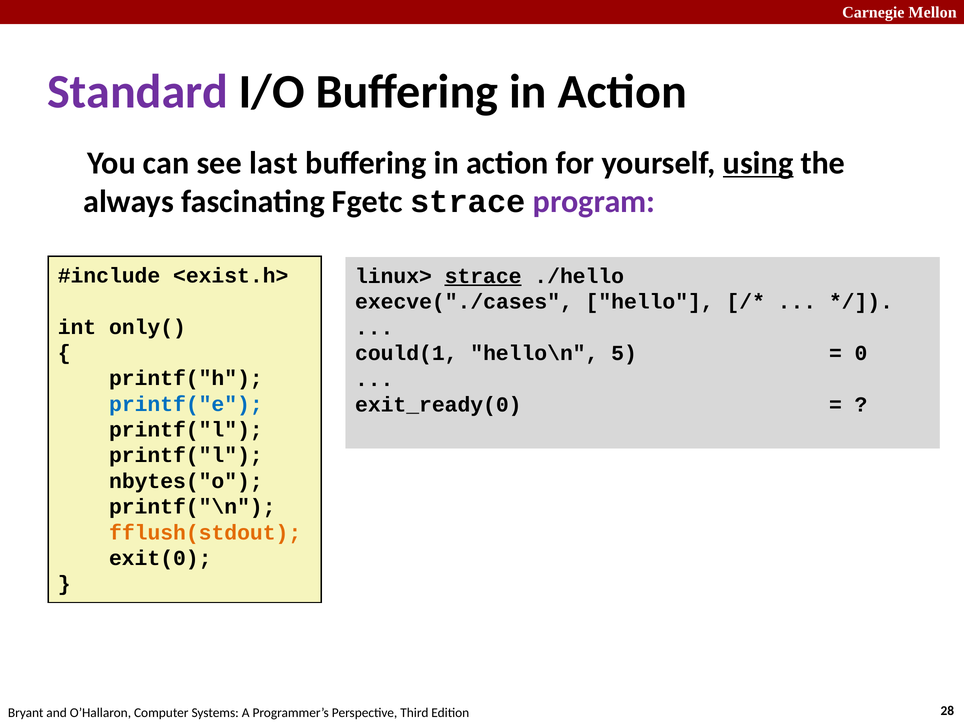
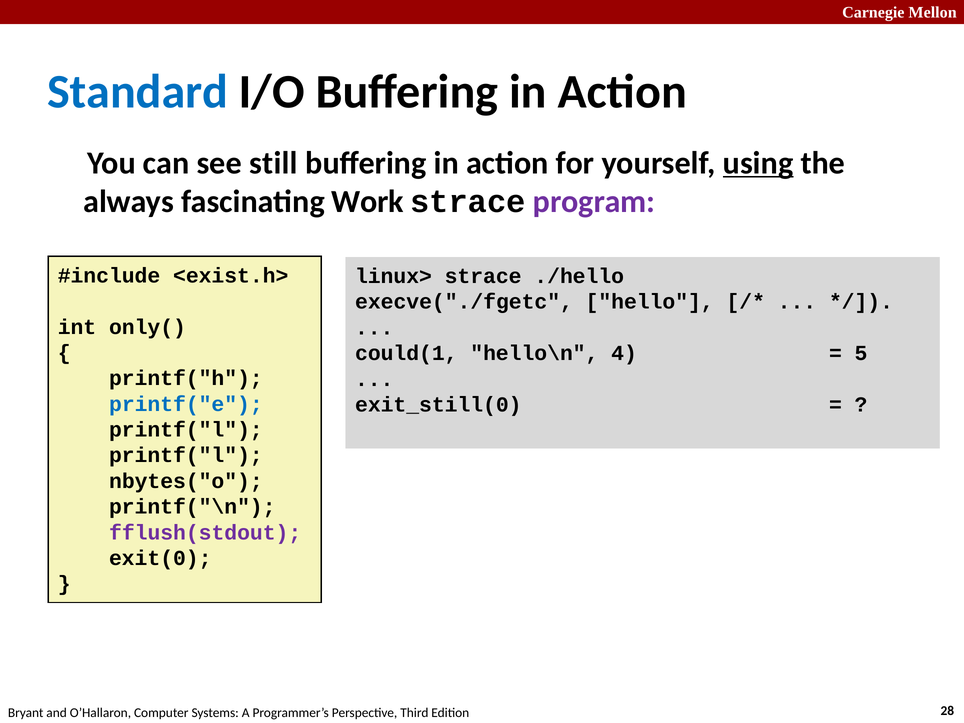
Standard colour: purple -> blue
last: last -> still
Fgetc: Fgetc -> Work
strace at (483, 276) underline: present -> none
execve("./cases: execve("./cases -> execve("./fgetc
5: 5 -> 4
0: 0 -> 5
exit_ready(0: exit_ready(0 -> exit_still(0
fflush(stdout colour: orange -> purple
